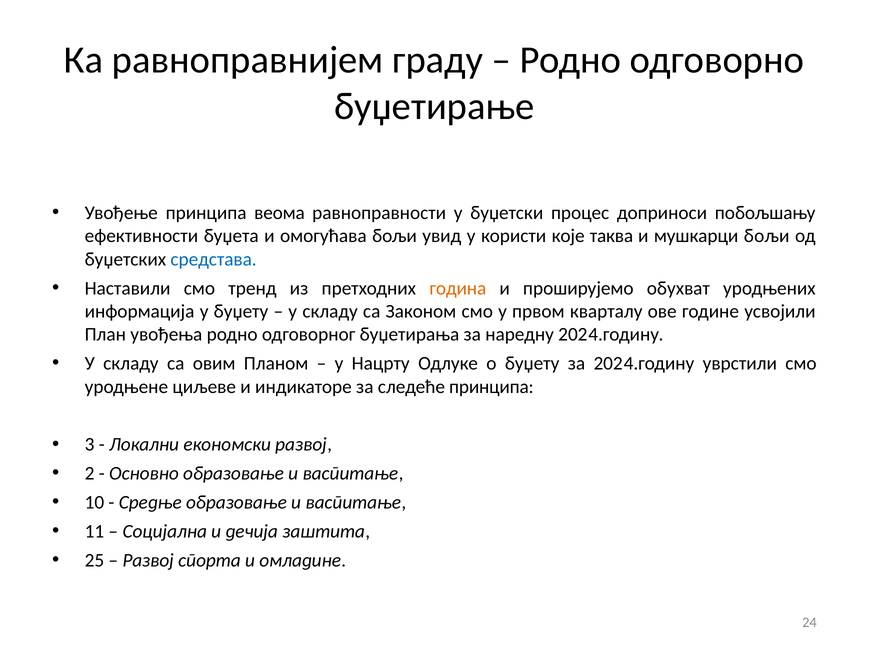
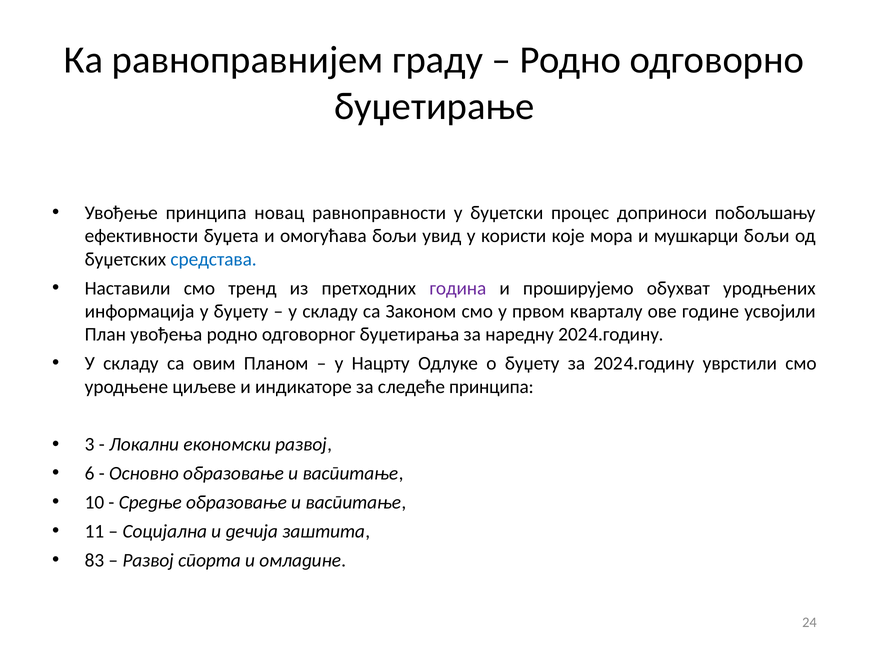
веома: веома -> новац
таква: таква -> мора
година colour: orange -> purple
2: 2 -> 6
25: 25 -> 83
